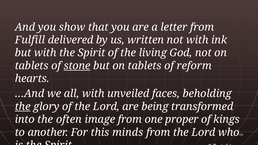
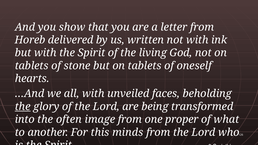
Fulfill: Fulfill -> Horeb
stone underline: present -> none
reform: reform -> oneself
kings: kings -> what
